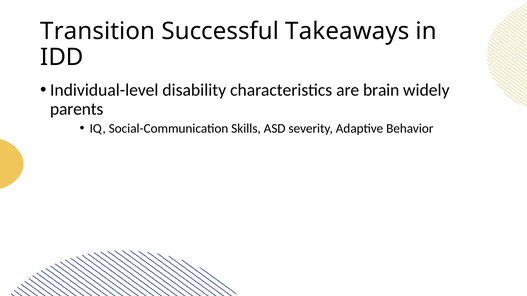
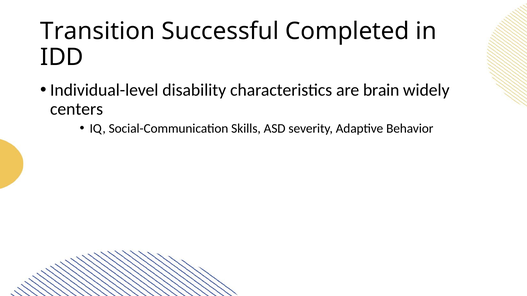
Takeaways: Takeaways -> Completed
parents: parents -> centers
